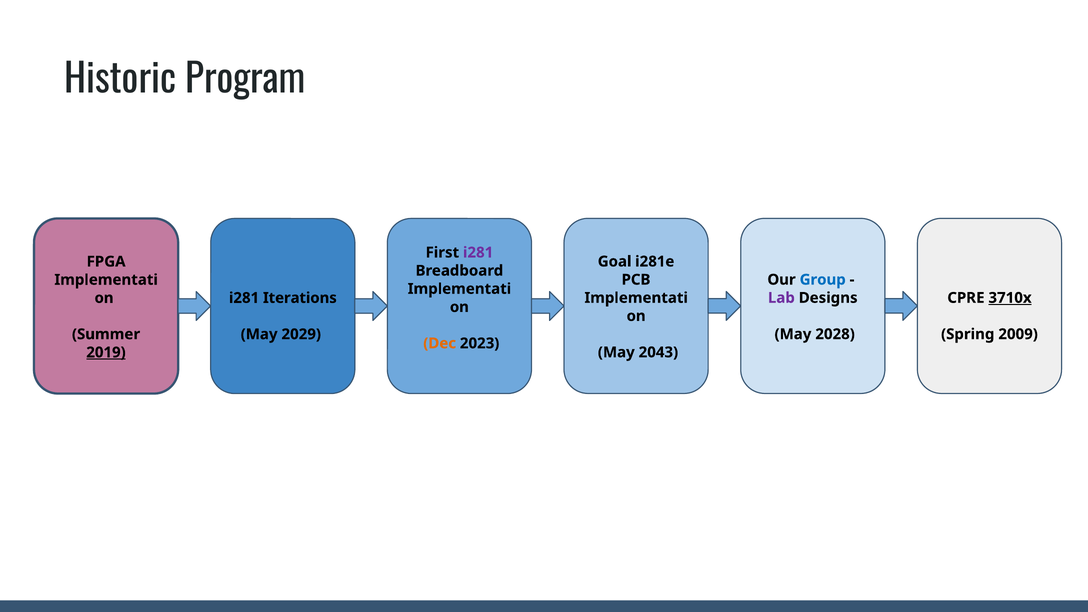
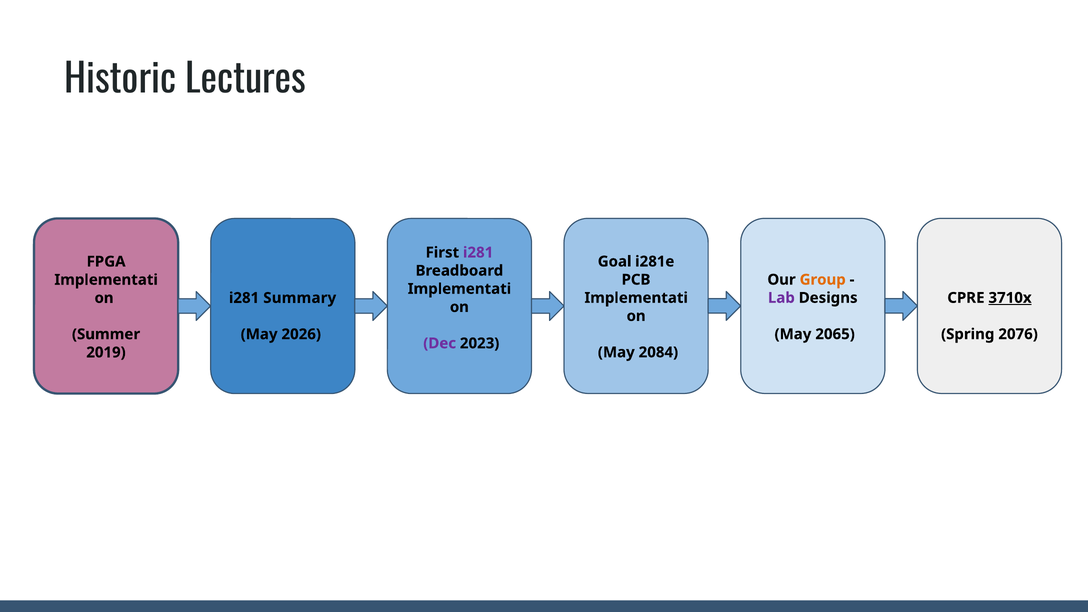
Program: Program -> Lectures
Group colour: blue -> orange
Iterations: Iterations -> Summary
2028: 2028 -> 2065
2009: 2009 -> 2076
2029: 2029 -> 2026
Dec colour: orange -> purple
2043: 2043 -> 2084
2019 underline: present -> none
